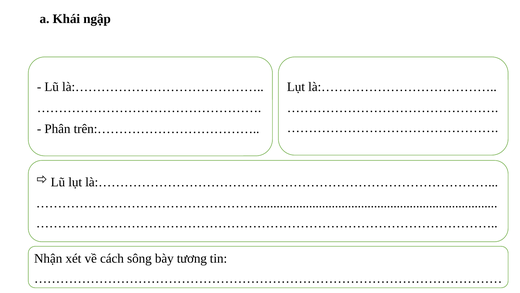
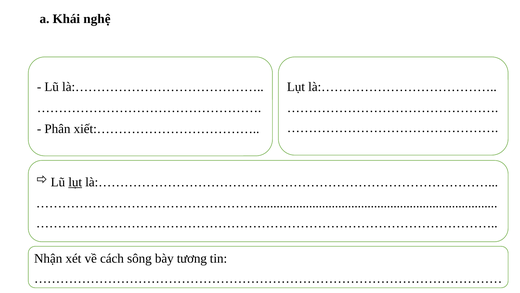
ngập: ngập -> nghệ
trên:………………………………: trên:……………………………… -> xiết:………………………………
lụt at (75, 182) underline: none -> present
